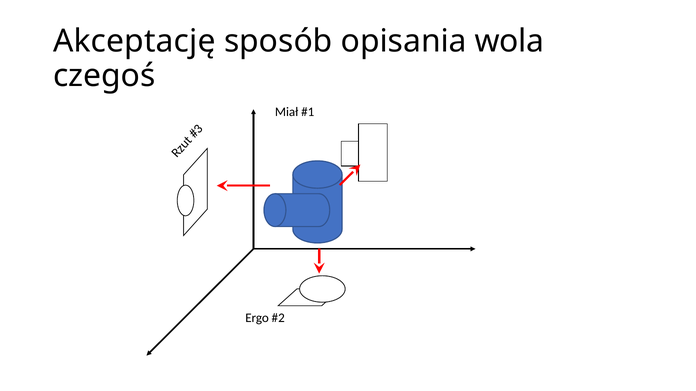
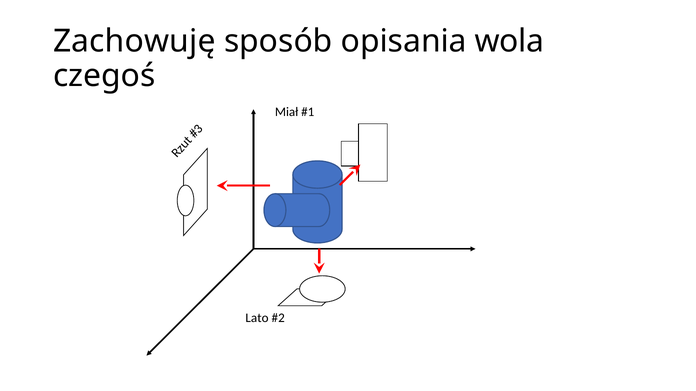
Akceptację: Akceptację -> Zachowuję
Ergo: Ergo -> Lato
